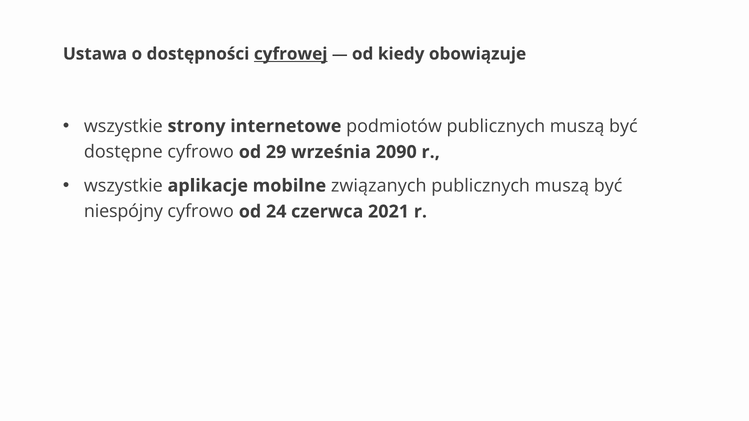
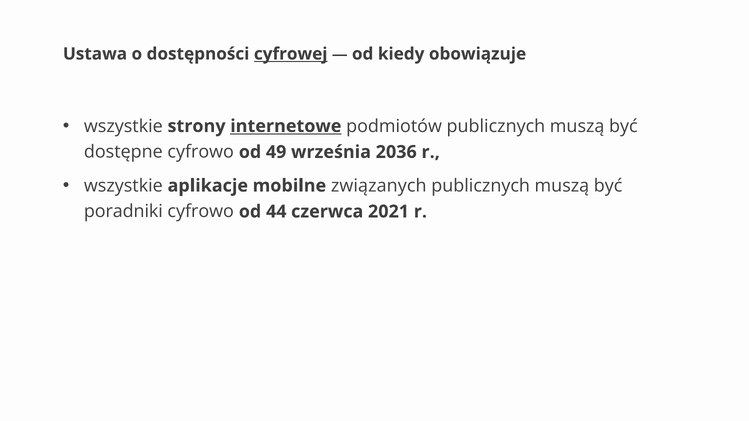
internetowe underline: none -> present
29: 29 -> 49
2090: 2090 -> 2036
niespójny: niespójny -> poradniki
24: 24 -> 44
